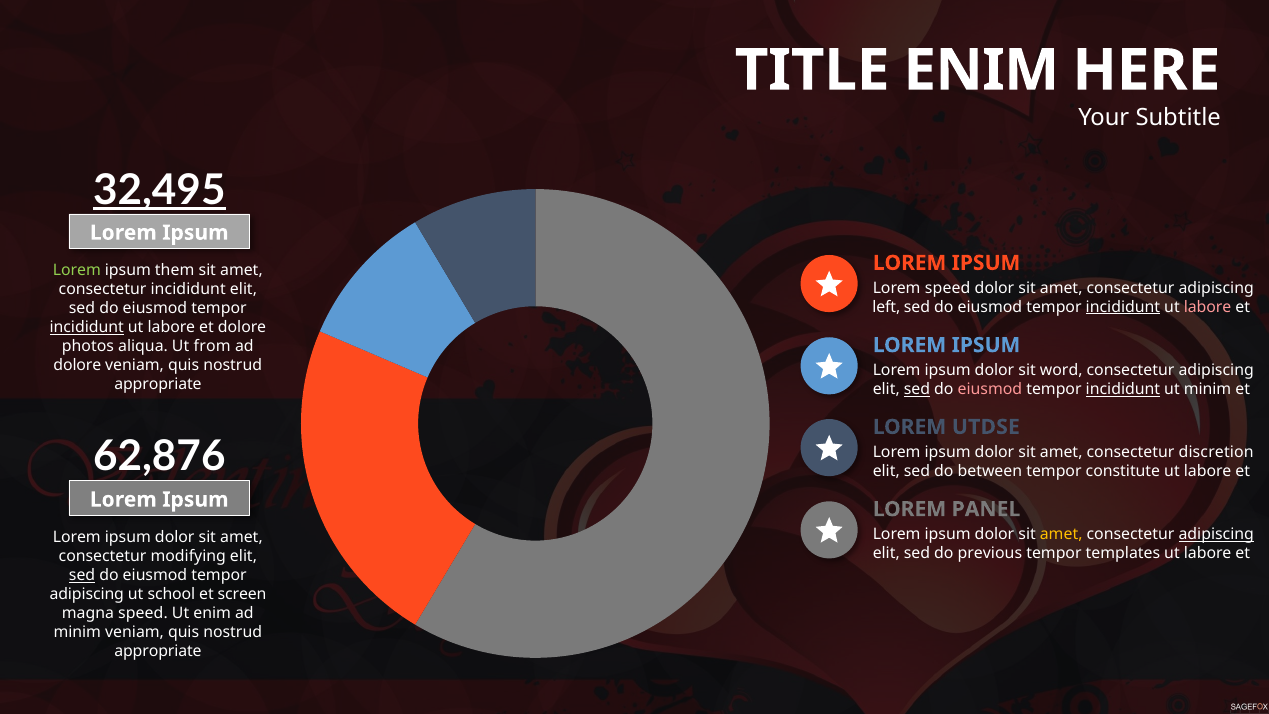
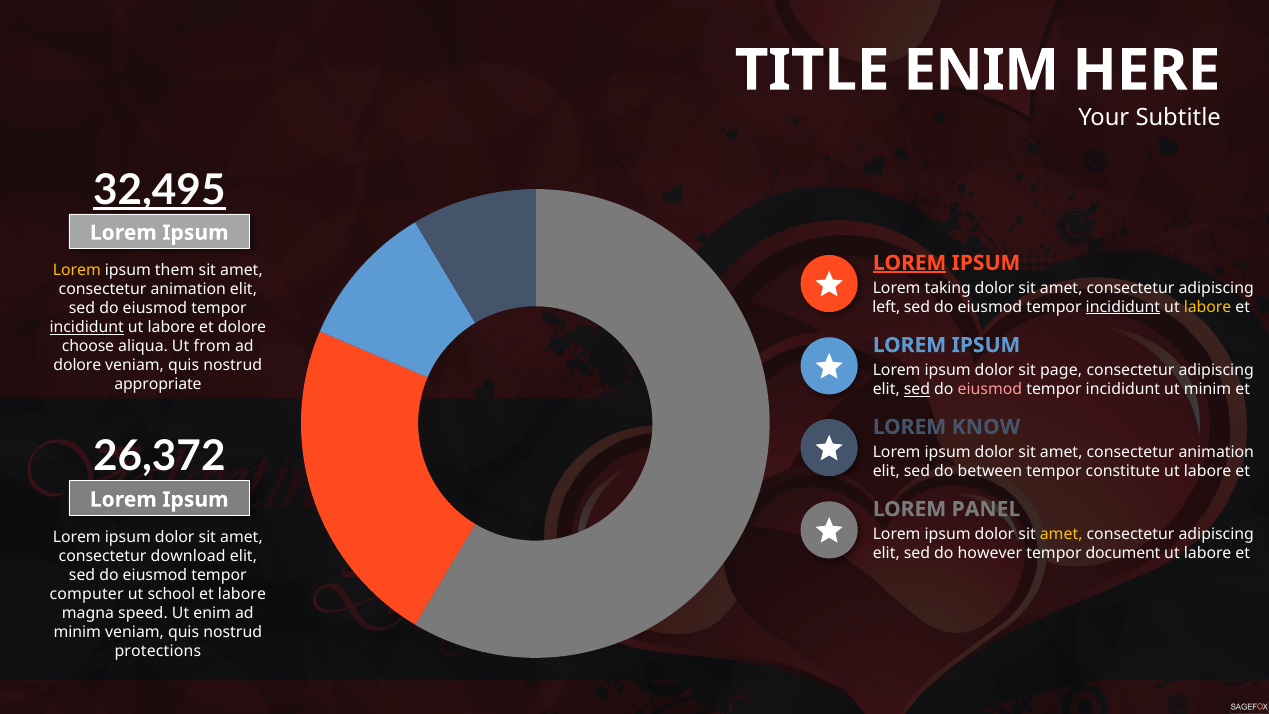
LOREM at (910, 263) underline: none -> present
Lorem at (77, 270) colour: light green -> yellow
Lorem speed: speed -> taking
incididunt at (188, 289): incididunt -> animation
labore at (1208, 307) colour: pink -> yellow
photos: photos -> choose
word: word -> page
incididunt at (1123, 389) underline: present -> none
UTDSE: UTDSE -> KNOW
62,876: 62,876 -> 26,372
discretion at (1216, 452): discretion -> animation
adipiscing at (1216, 534) underline: present -> none
previous: previous -> however
templates: templates -> document
modifying: modifying -> download
sed at (82, 575) underline: present -> none
adipiscing at (87, 594): adipiscing -> computer
et screen: screen -> labore
appropriate at (158, 651): appropriate -> protections
